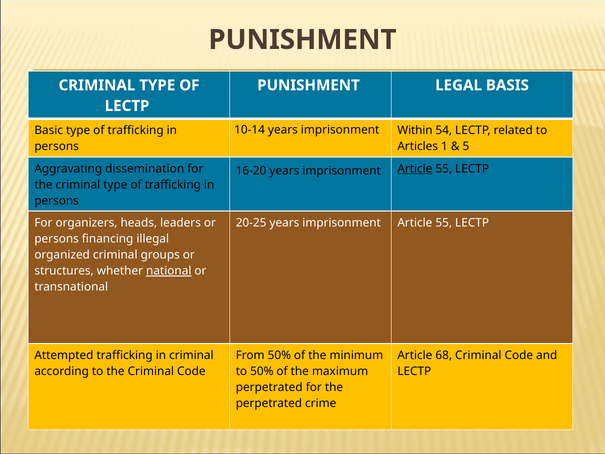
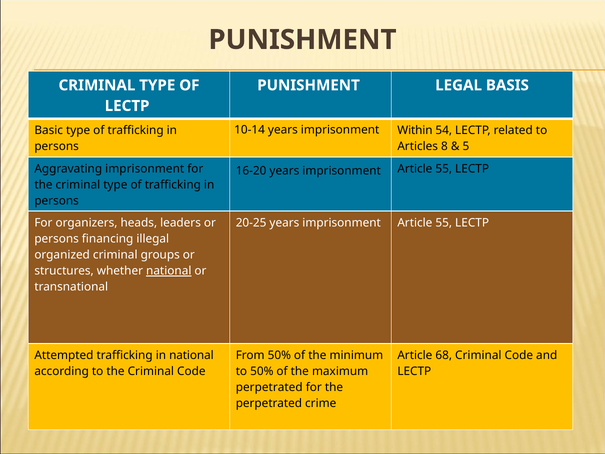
1: 1 -> 8
Aggravating dissemination: dissemination -> imprisonment
Article at (415, 169) underline: present -> none
in criminal: criminal -> national
